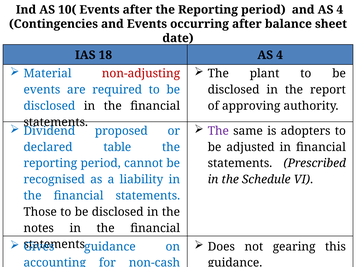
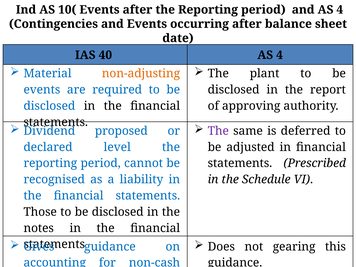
18: 18 -> 40
non-adjusting colour: red -> orange
adopters: adopters -> deferred
table: table -> level
